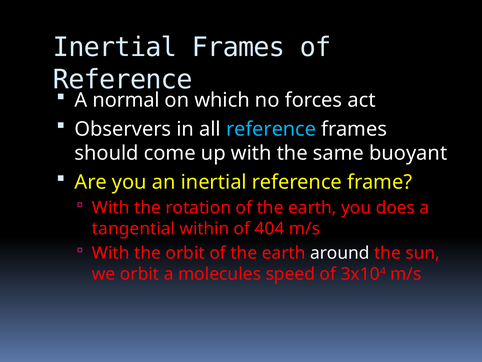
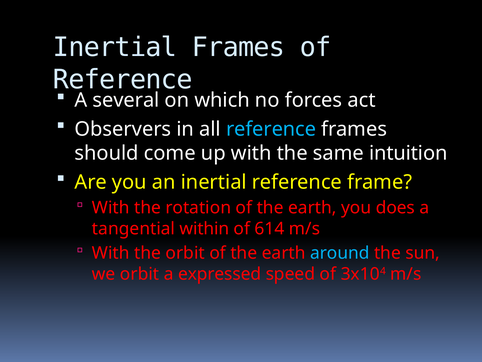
normal: normal -> several
buoyant: buoyant -> intuition
404: 404 -> 614
around colour: white -> light blue
molecules: molecules -> expressed
